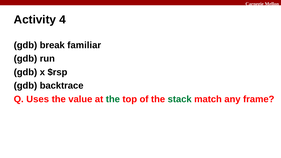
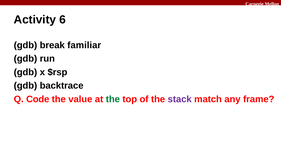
4: 4 -> 6
Uses: Uses -> Code
stack colour: green -> purple
